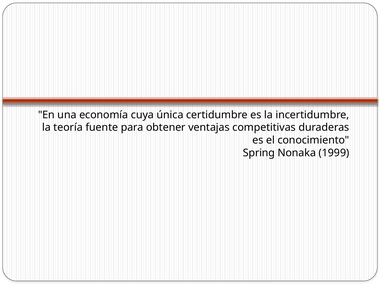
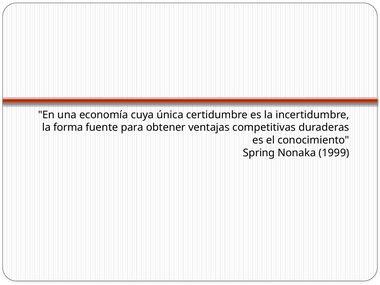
teoría: teoría -> forma
